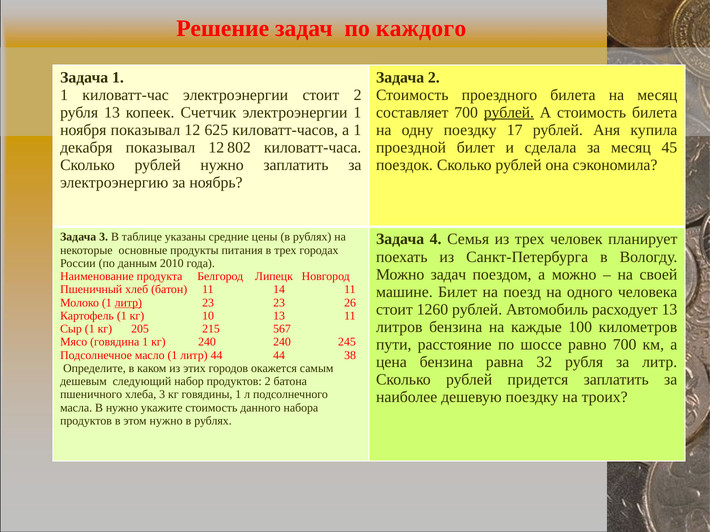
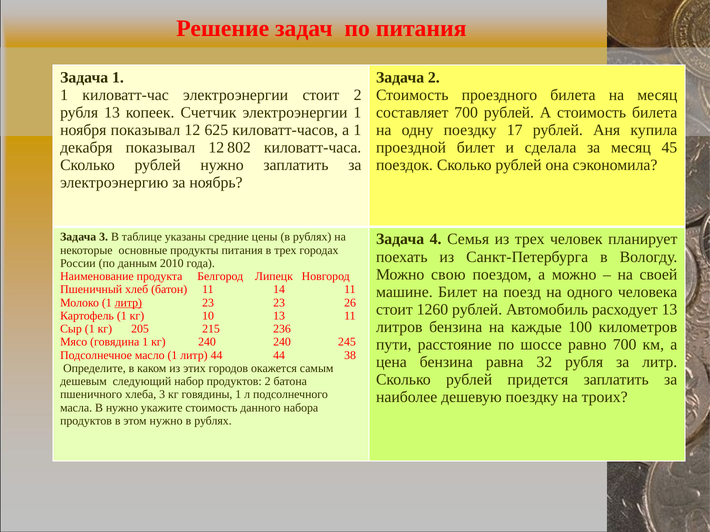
по каждого: каждого -> питания
рублей at (509, 112) underline: present -> none
Можно задач: задач -> свою
567: 567 -> 236
